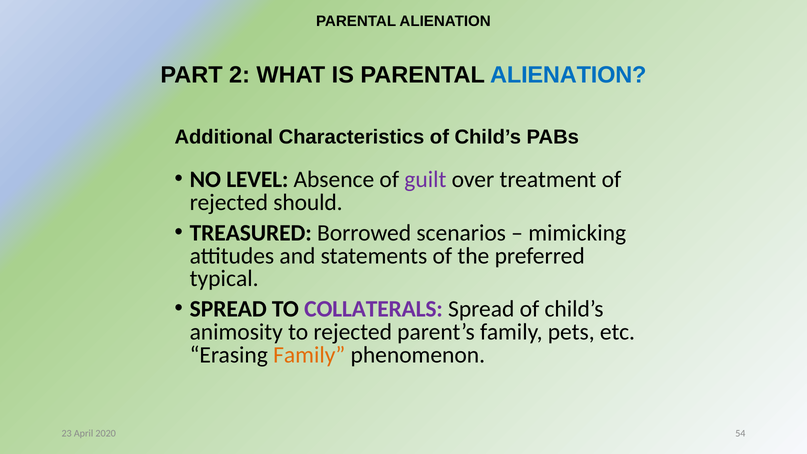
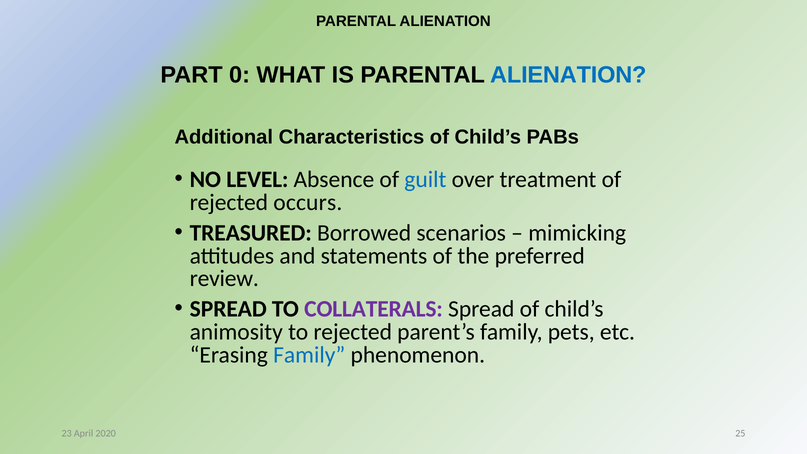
2: 2 -> 0
guilt colour: purple -> blue
should: should -> occurs
typical: typical -> review
Family at (309, 355) colour: orange -> blue
54: 54 -> 25
